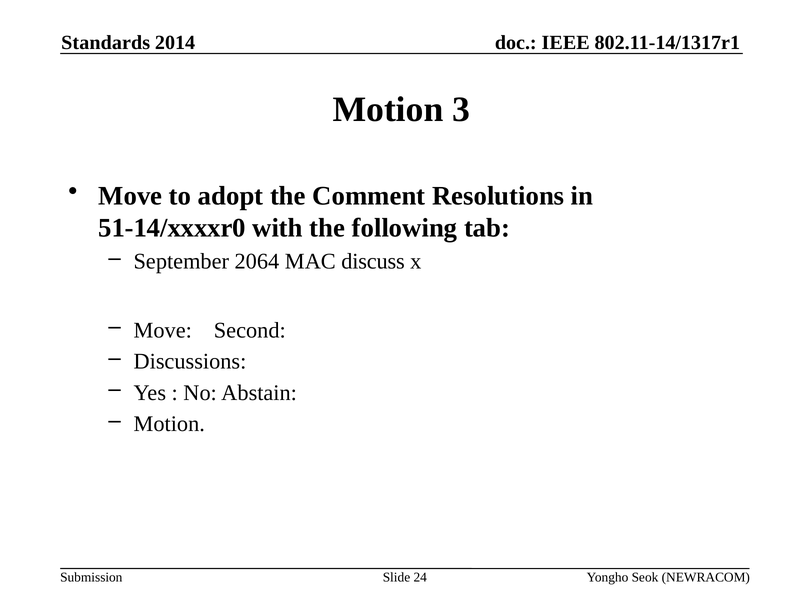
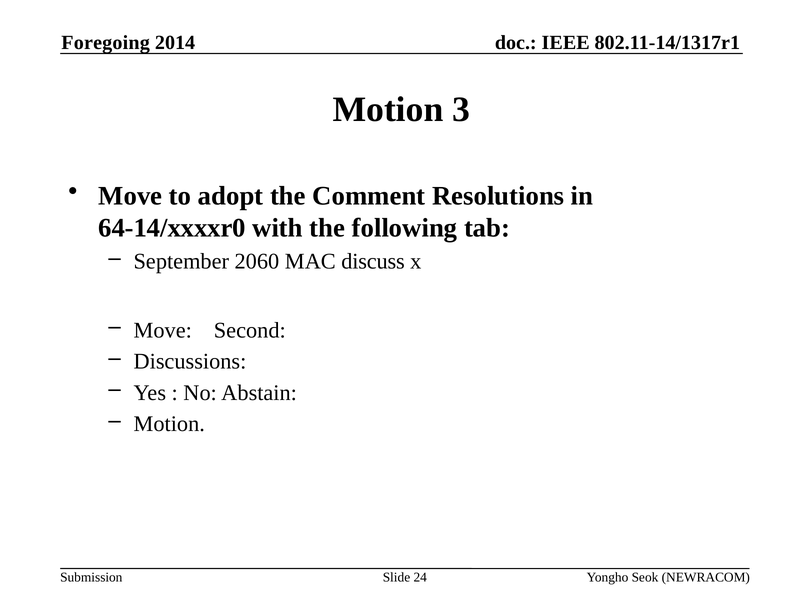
Standards: Standards -> Foregoing
51-14/xxxxr0: 51-14/xxxxr0 -> 64-14/xxxxr0
2064: 2064 -> 2060
